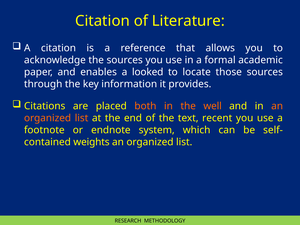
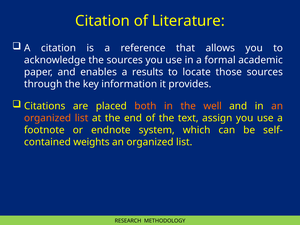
looked: looked -> results
recent: recent -> assign
